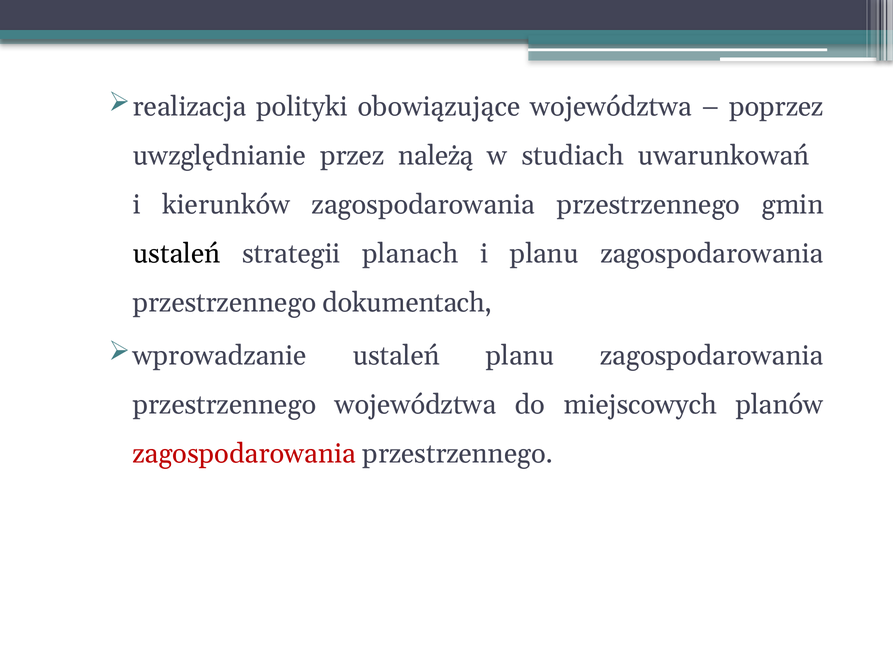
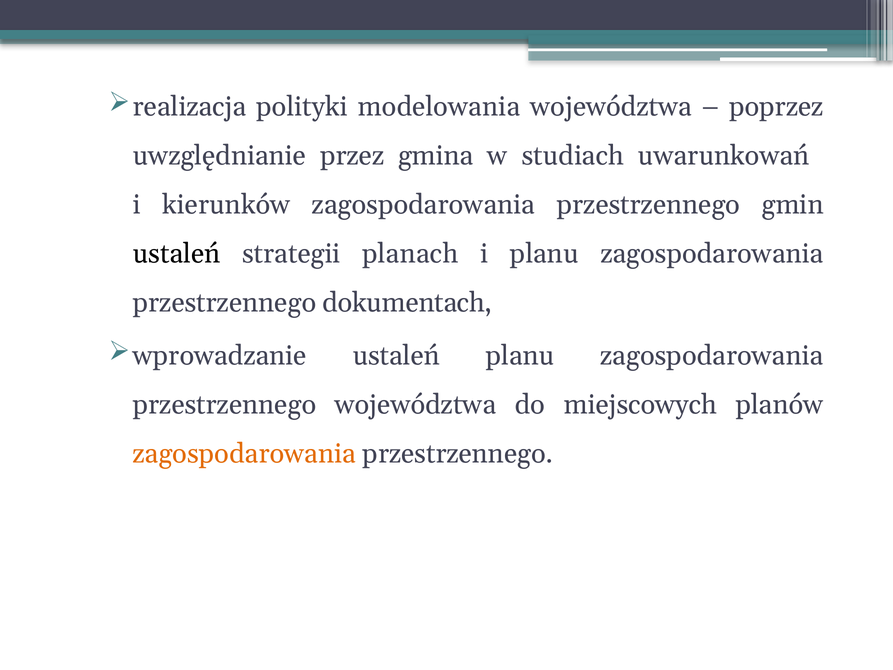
obowiązujące: obowiązujące -> modelowania
należą: należą -> gmina
zagospodarowania at (244, 454) colour: red -> orange
